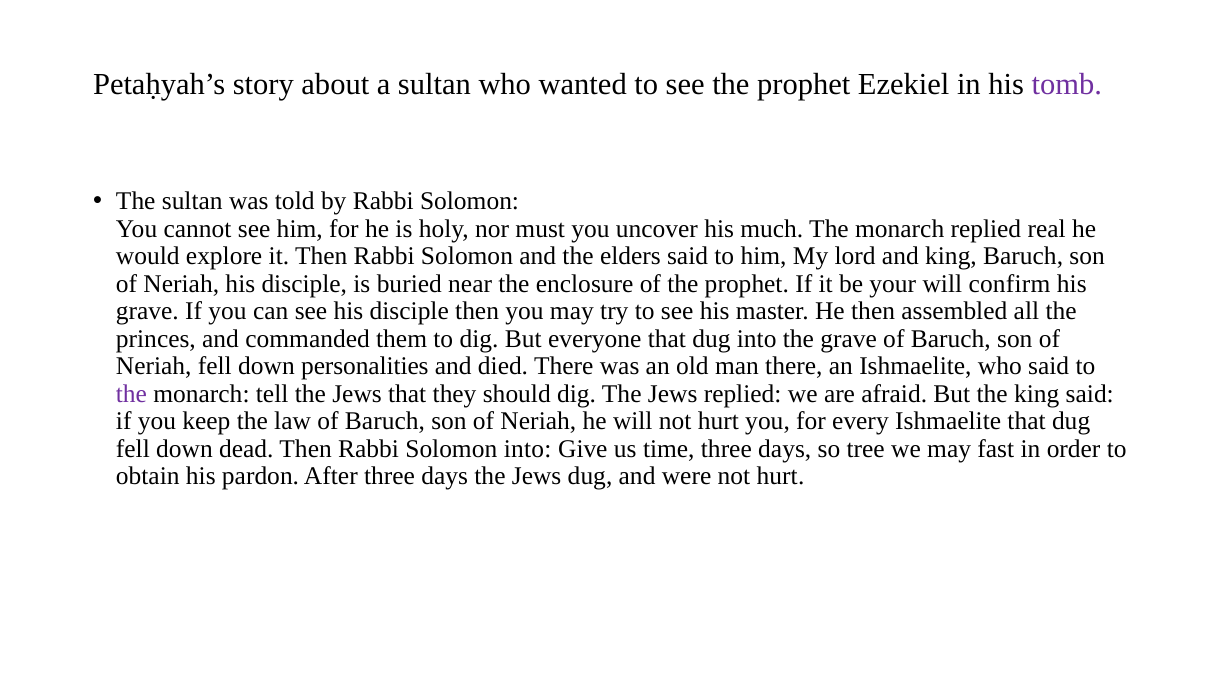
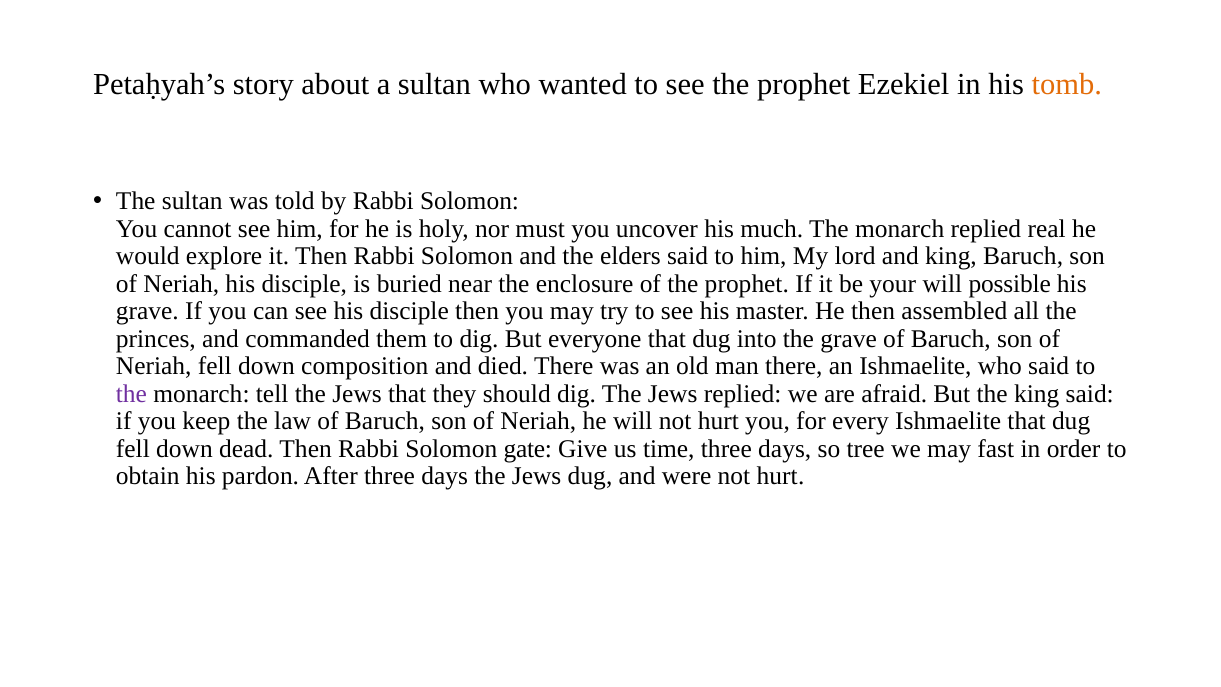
tomb colour: purple -> orange
confirm: confirm -> possible
personalities: personalities -> composition
Solomon into: into -> gate
